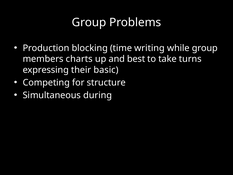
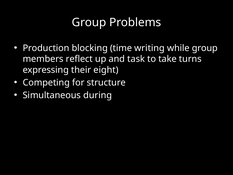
charts: charts -> reflect
best: best -> task
basic: basic -> eight
